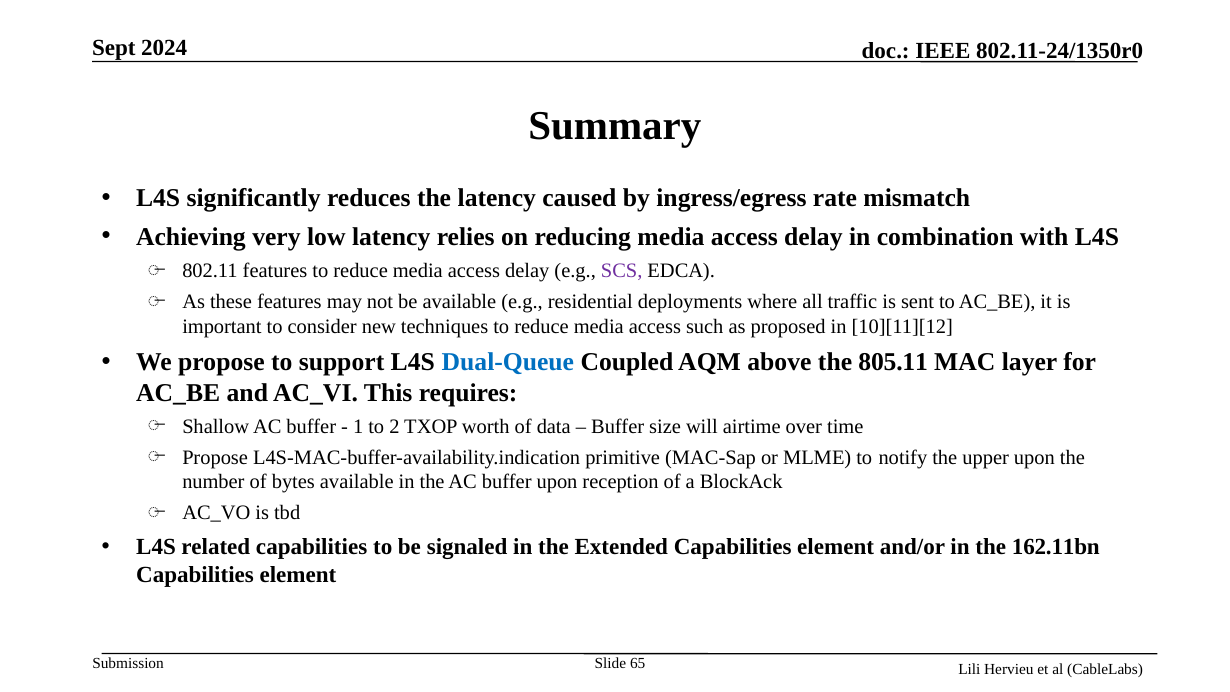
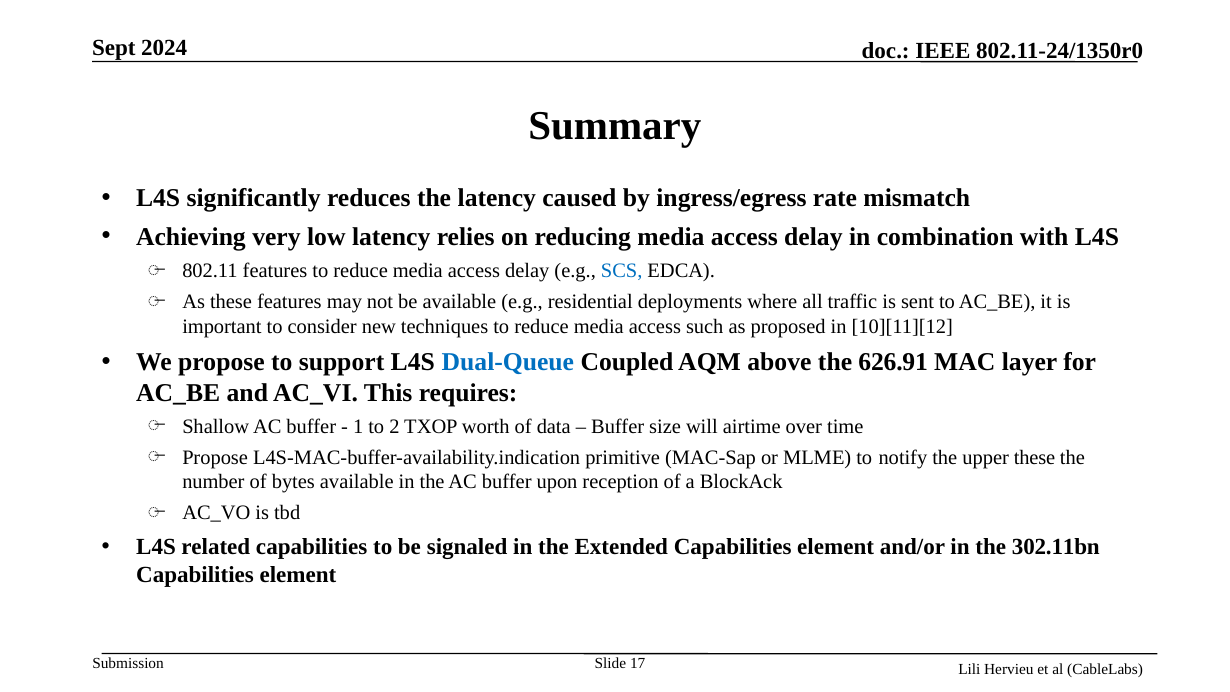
SCS colour: purple -> blue
805.11: 805.11 -> 626.91
upper upon: upon -> these
162.11bn: 162.11bn -> 302.11bn
65: 65 -> 17
